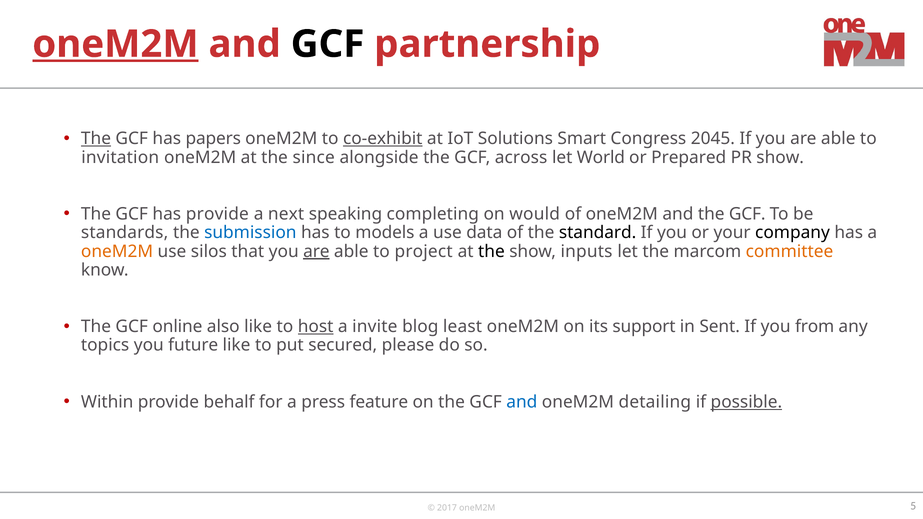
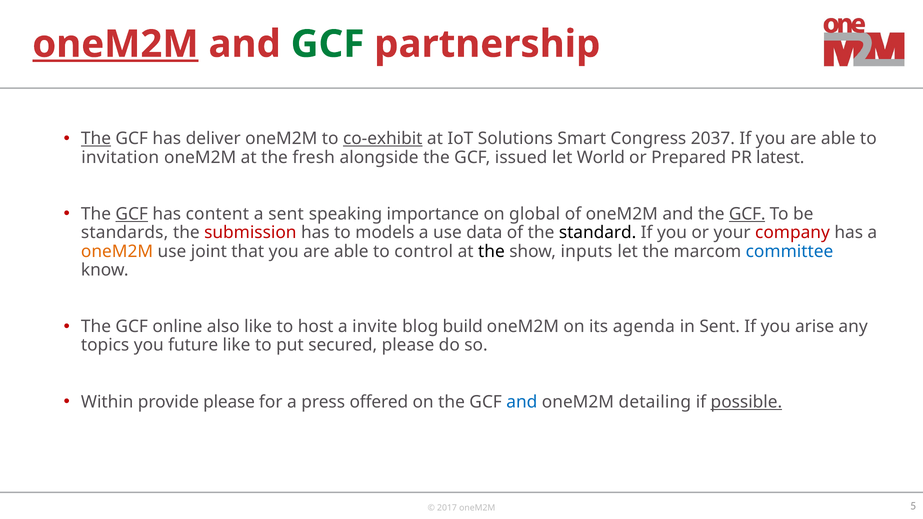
GCF at (328, 44) colour: black -> green
papers: papers -> deliver
2045: 2045 -> 2037
since: since -> fresh
across: across -> issued
PR show: show -> latest
GCF at (132, 214) underline: none -> present
has provide: provide -> content
a next: next -> sent
completing: completing -> importance
would: would -> global
GCF at (747, 214) underline: none -> present
submission colour: blue -> red
company colour: black -> red
silos: silos -> joint
are at (316, 251) underline: present -> none
project: project -> control
committee colour: orange -> blue
host underline: present -> none
least: least -> build
support: support -> agenda
from: from -> arise
provide behalf: behalf -> please
feature: feature -> offered
